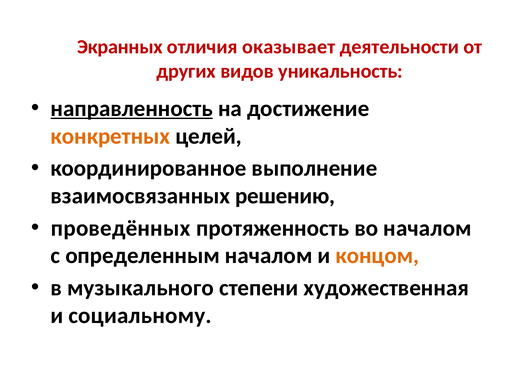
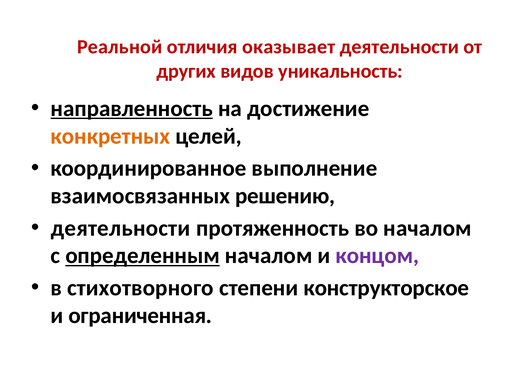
Экранных: Экранных -> Реальной
проведённых at (121, 228): проведённых -> деятельности
определенным underline: none -> present
концом colour: orange -> purple
музыкального: музыкального -> стихотворного
художественная: художественная -> конструкторское
социальному: социальному -> ограниченная
